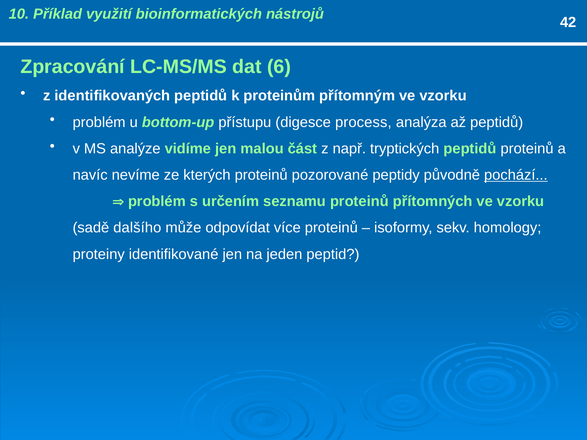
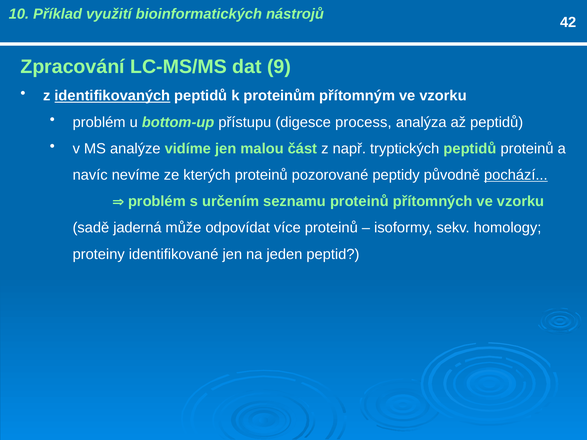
6: 6 -> 9
identifikovaných underline: none -> present
dalšího: dalšího -> jaderná
